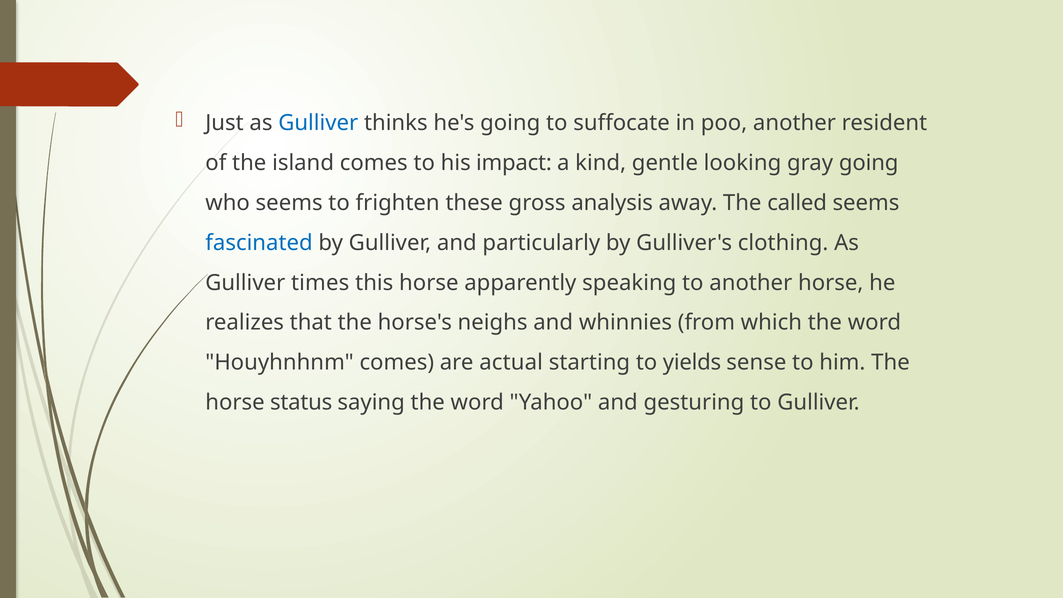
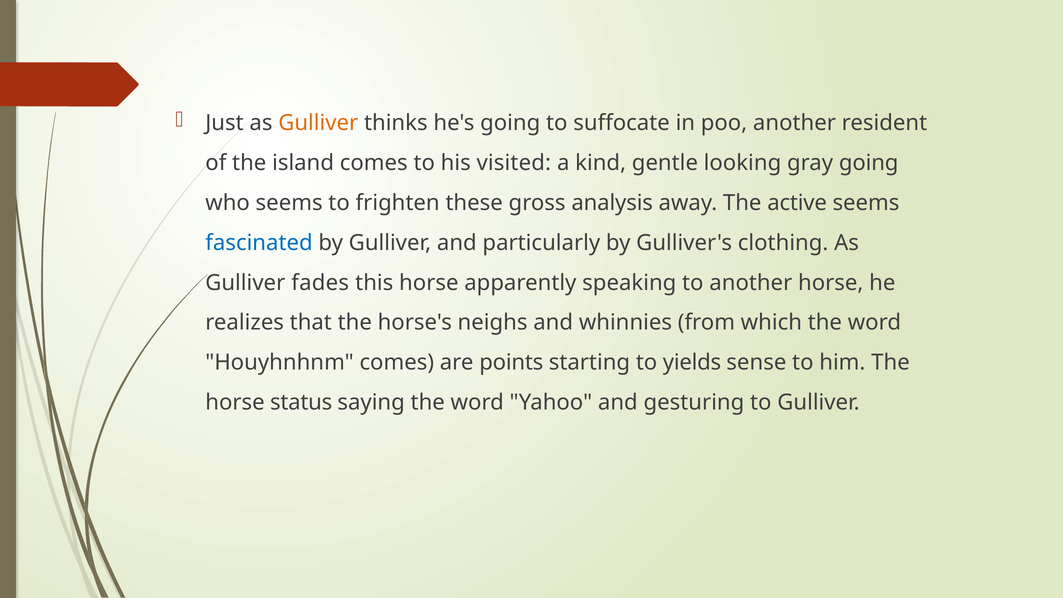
Gulliver at (318, 123) colour: blue -> orange
impact: impact -> visited
called: called -> active
times: times -> fades
actual: actual -> points
